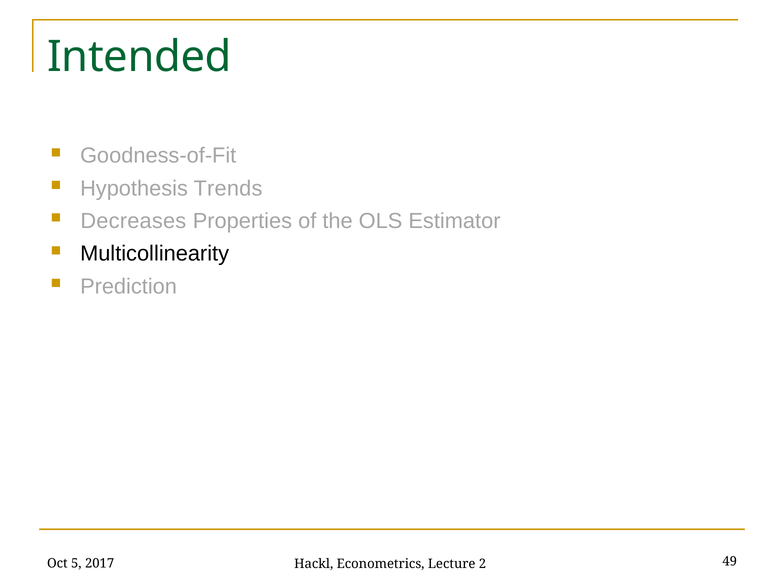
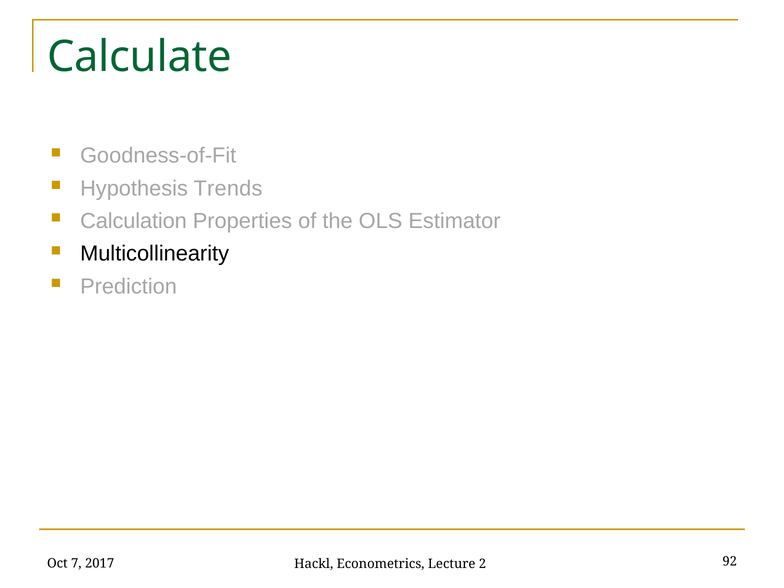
Intended: Intended -> Calculate
Decreases: Decreases -> Calculation
5: 5 -> 7
49: 49 -> 92
